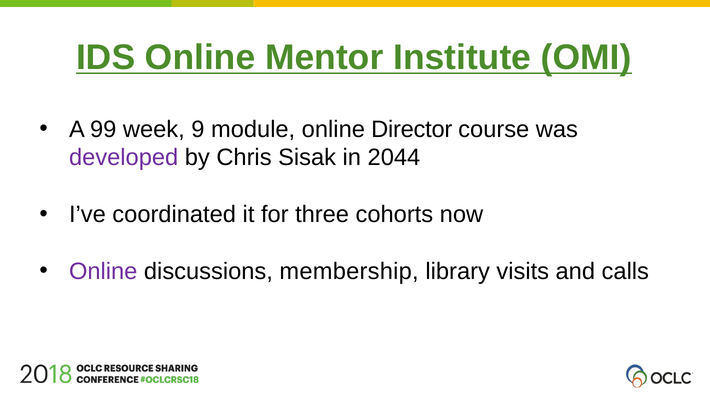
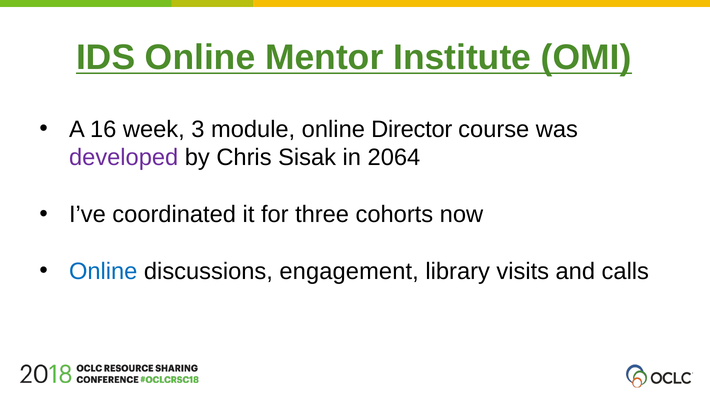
99: 99 -> 16
9: 9 -> 3
2044: 2044 -> 2064
Online at (103, 271) colour: purple -> blue
membership: membership -> engagement
